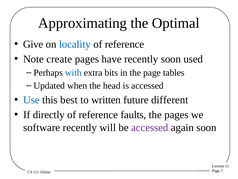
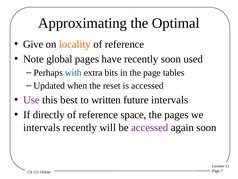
locality colour: blue -> orange
create: create -> global
head: head -> reset
Use colour: blue -> purple
future different: different -> intervals
faults: faults -> space
software at (42, 127): software -> intervals
